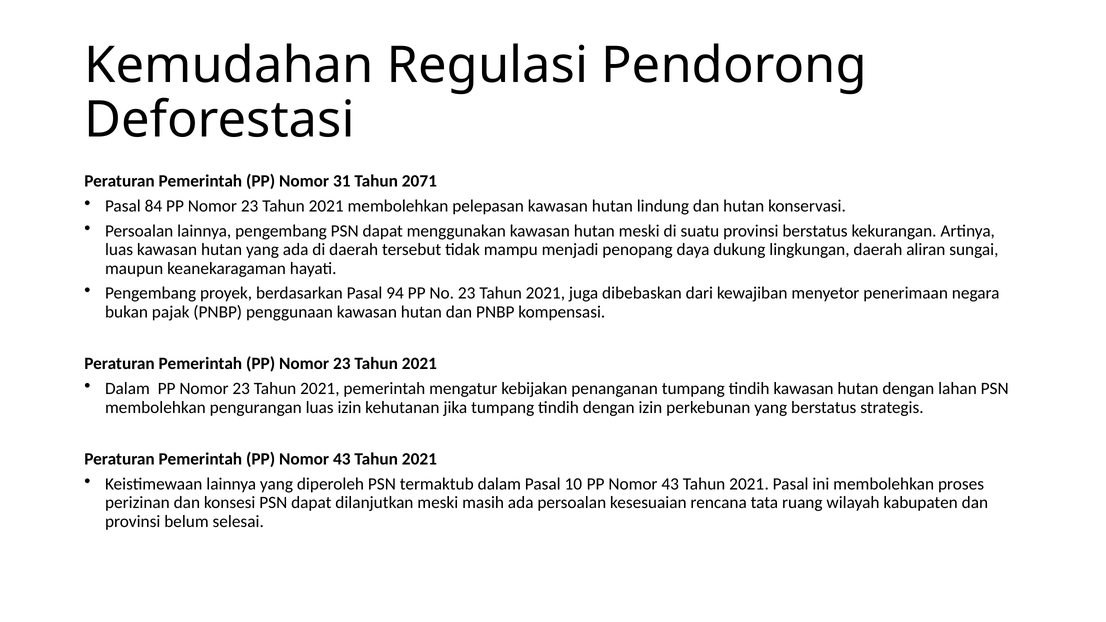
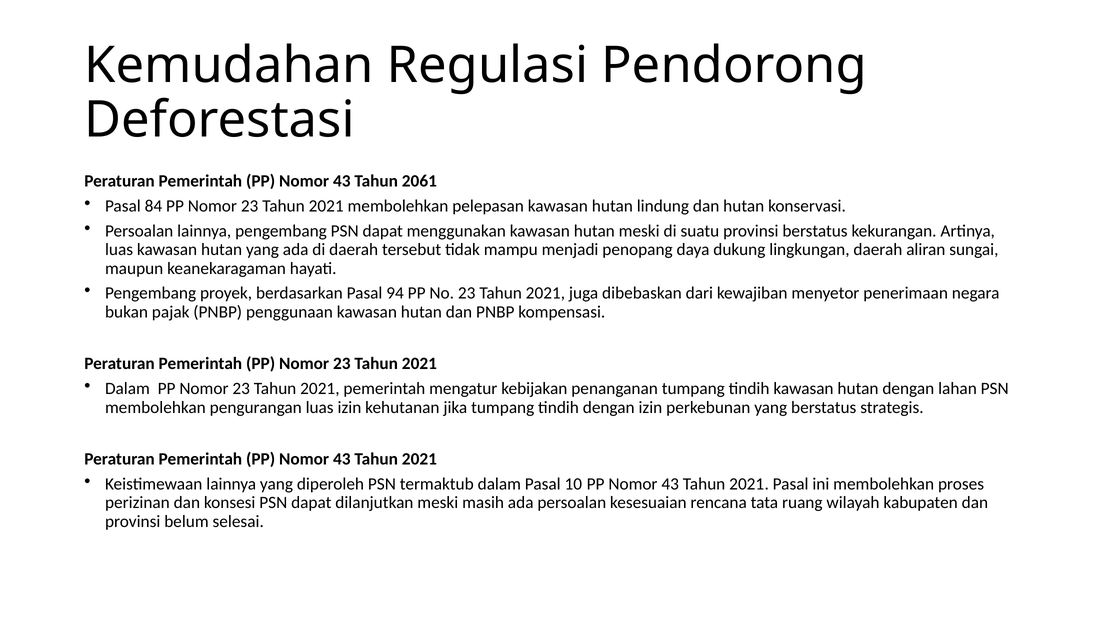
31 at (342, 181): 31 -> 43
2071: 2071 -> 2061
